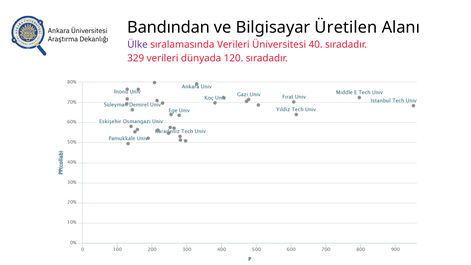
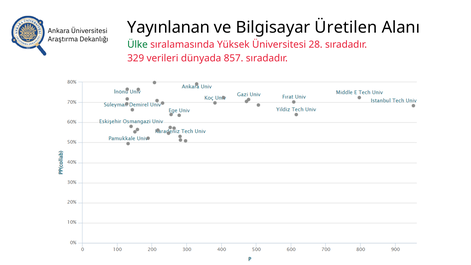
Bandından: Bandından -> Yayınlanan
Ülke colour: purple -> green
sıralamasında Verileri: Verileri -> Yüksek
40: 40 -> 28
120: 120 -> 857
